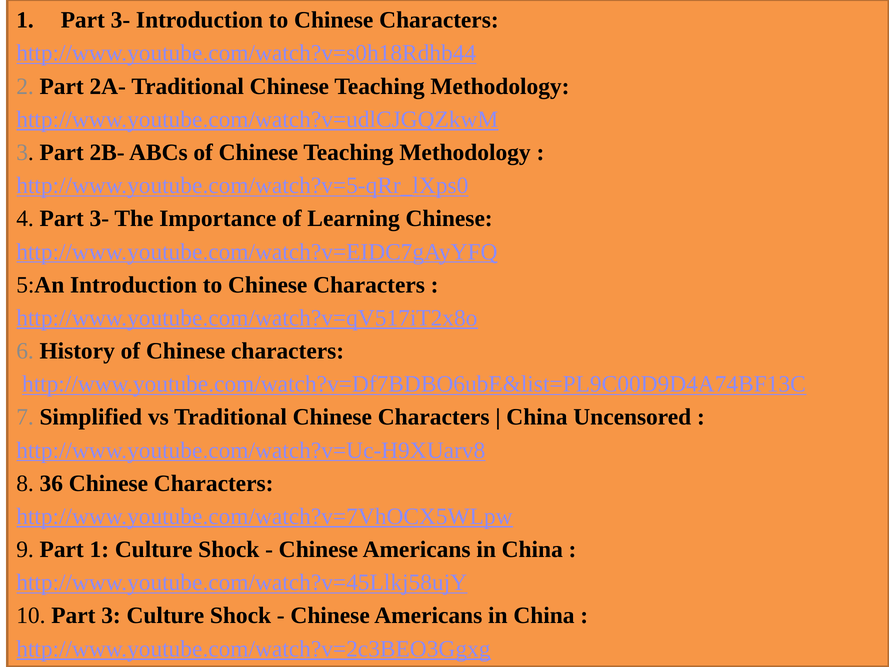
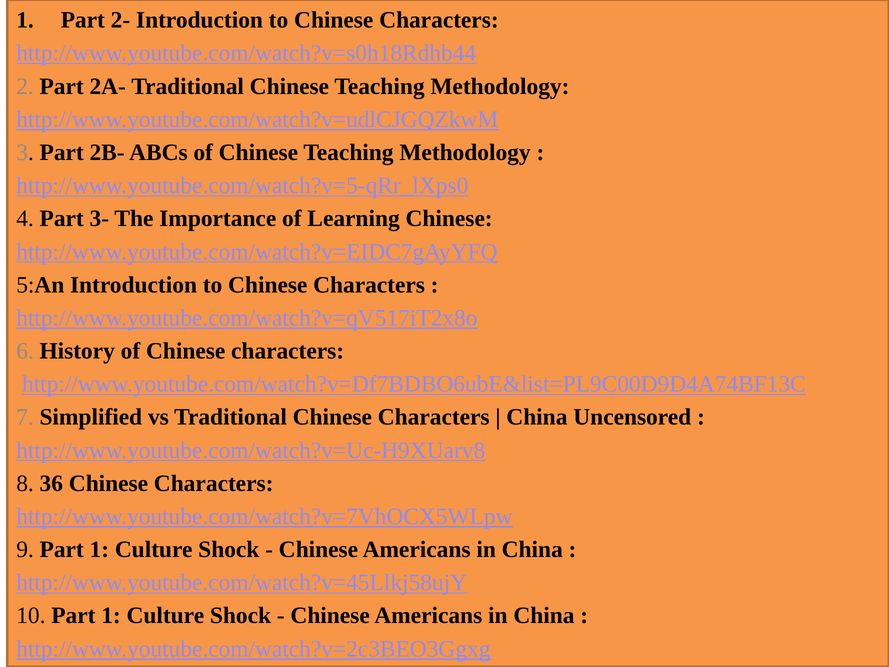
1 Part 3-: 3- -> 2-
10 Part 3: 3 -> 1
